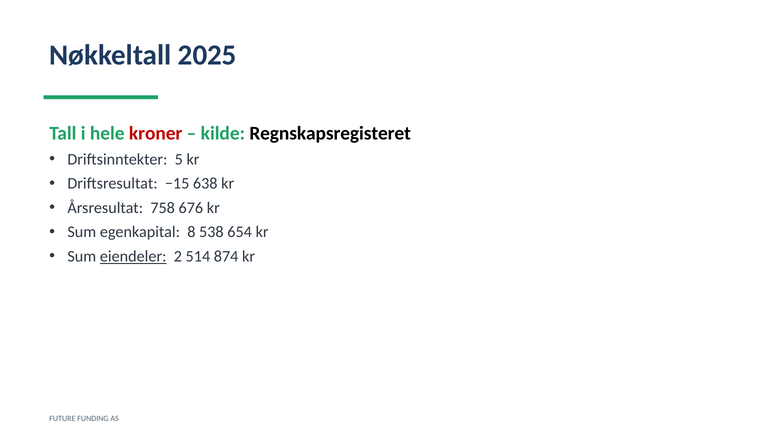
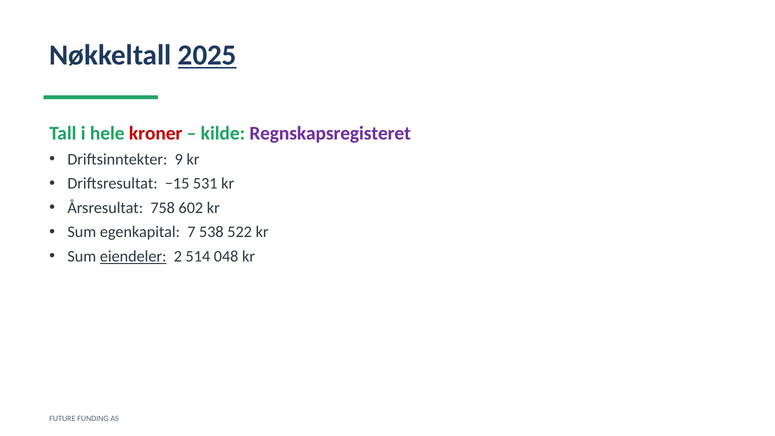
2025 underline: none -> present
Regnskapsregisteret colour: black -> purple
5: 5 -> 9
638: 638 -> 531
676: 676 -> 602
8: 8 -> 7
654: 654 -> 522
874: 874 -> 048
